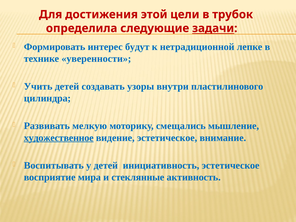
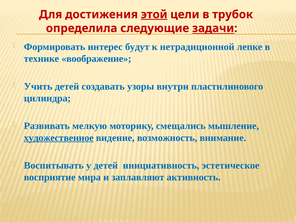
этой underline: none -> present
уверенности: уверенности -> воображение
видение эстетическое: эстетическое -> возможность
стеклянные: стеклянные -> заплавляют
